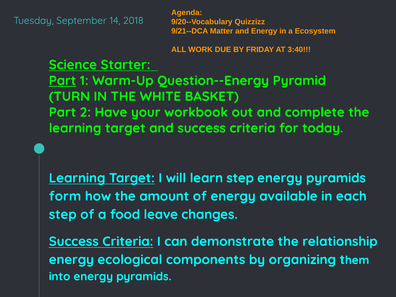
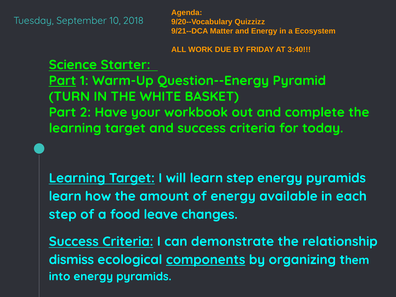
14: 14 -> 10
form at (65, 196): form -> learn
energy at (71, 260): energy -> dismiss
components underline: none -> present
